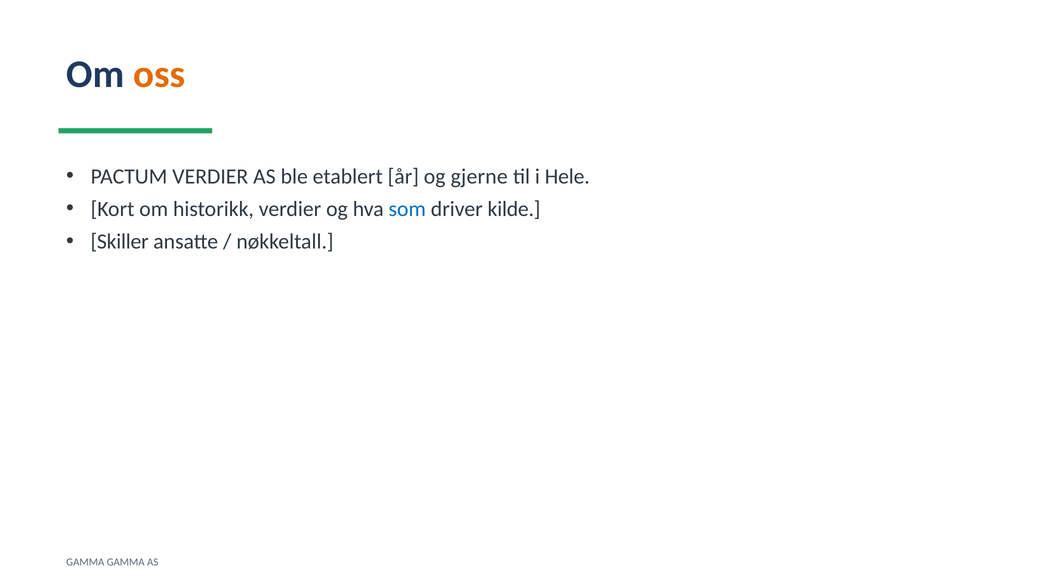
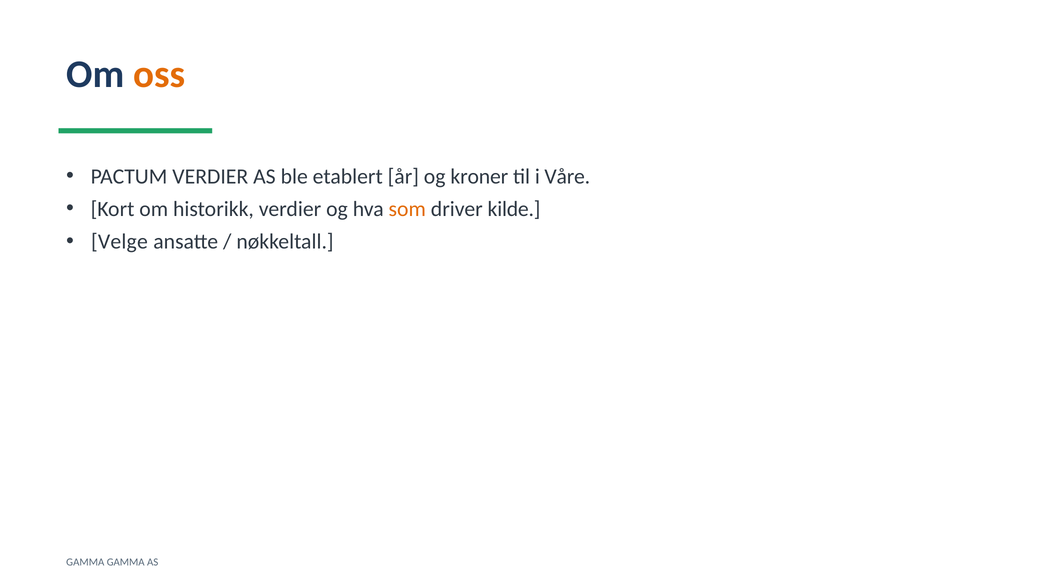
gjerne: gjerne -> kroner
Hele: Hele -> Våre
som colour: blue -> orange
Skiller: Skiller -> Velge
